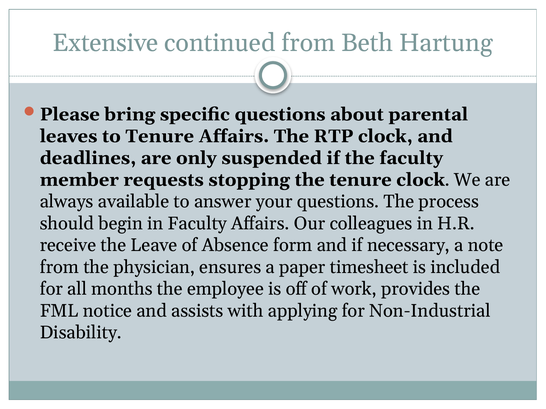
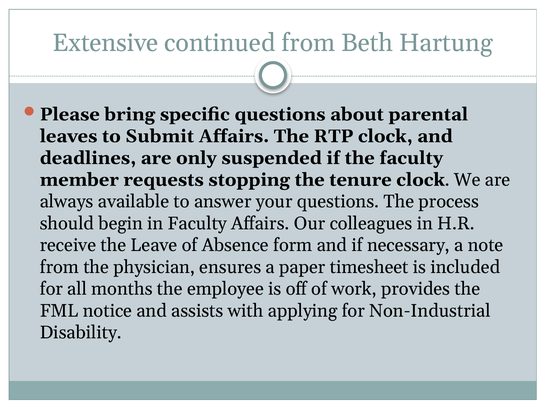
to Tenure: Tenure -> Submit
